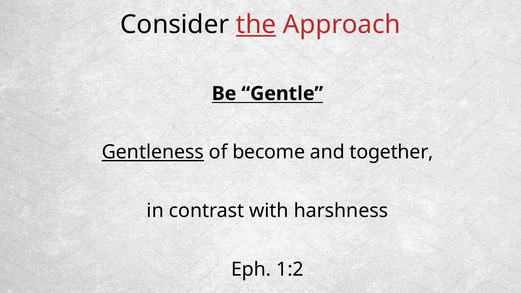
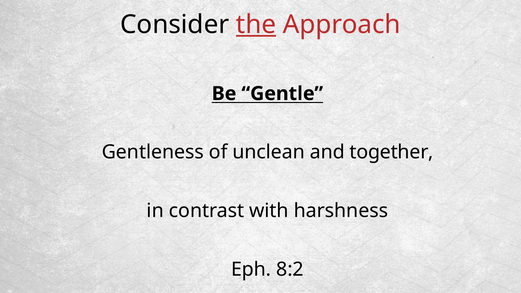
Gentleness underline: present -> none
become: become -> unclean
1:2: 1:2 -> 8:2
